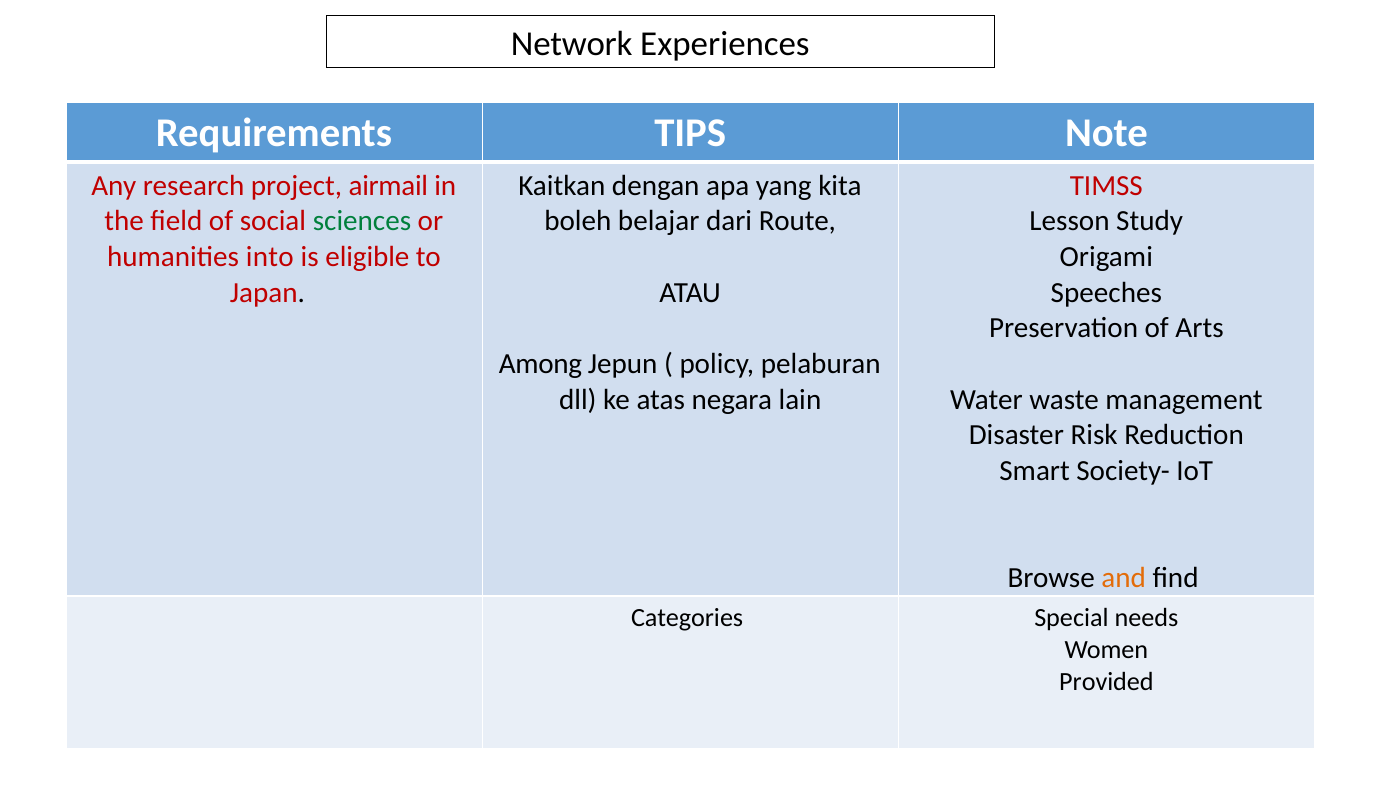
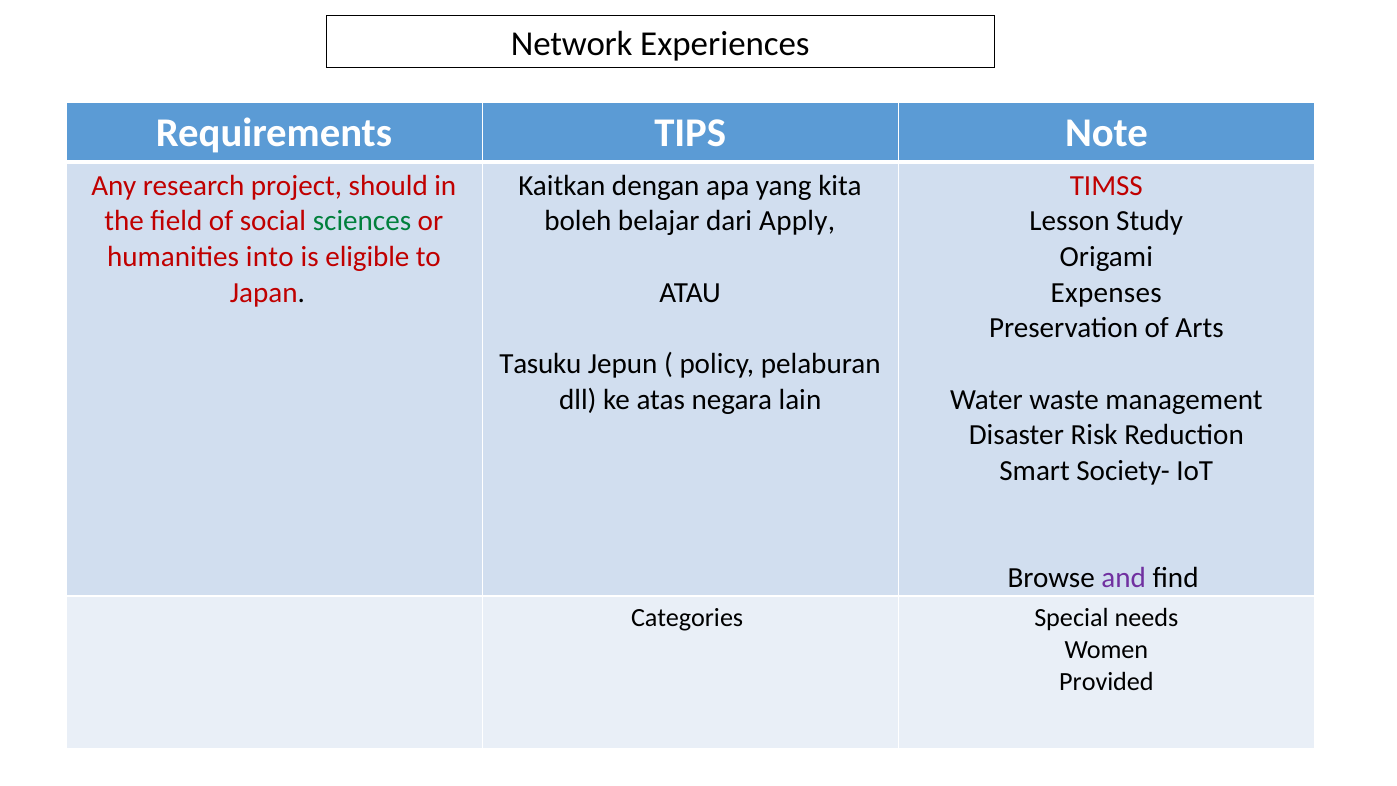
airmail: airmail -> should
Route: Route -> Apply
Speeches: Speeches -> Expenses
Among: Among -> Tasuku
and colour: orange -> purple
